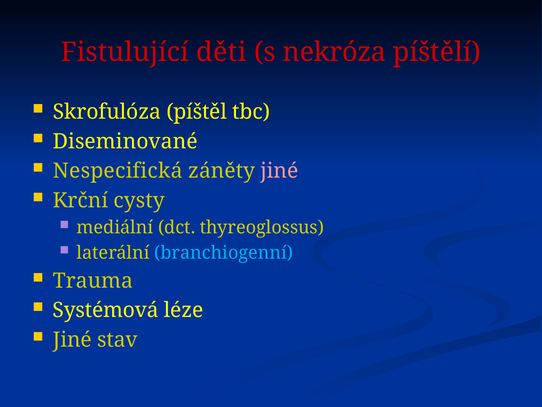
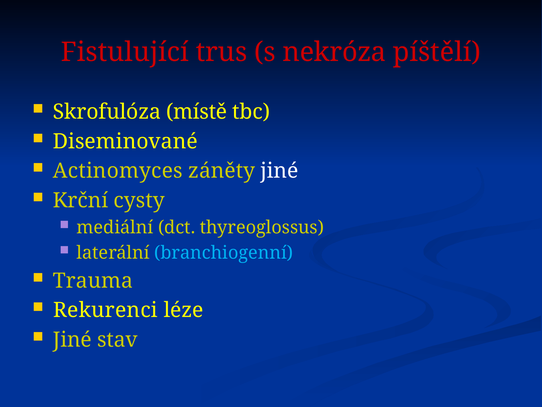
děti: děti -> trus
píštěl: píštěl -> místě
Nespecifická: Nespecifická -> Actinomyces
jiné at (279, 171) colour: pink -> white
Systémová: Systémová -> Rekurenci
